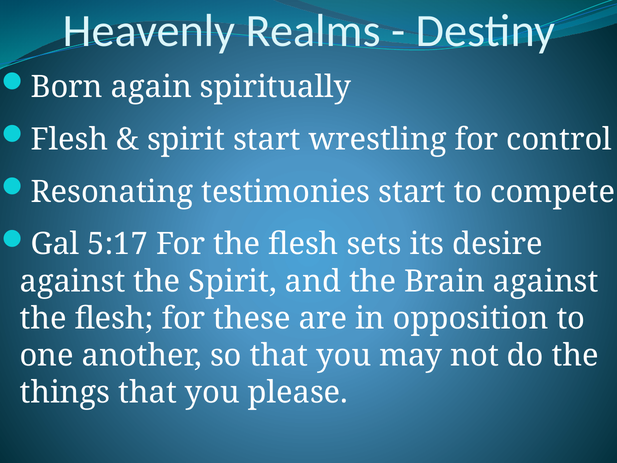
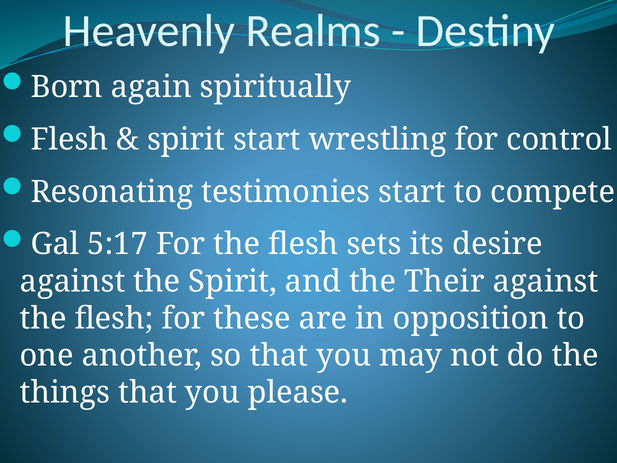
Brain: Brain -> Their
